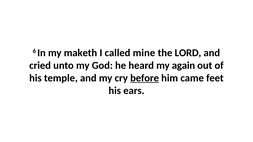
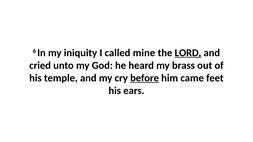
maketh: maketh -> iniquity
LORD underline: none -> present
again: again -> brass
